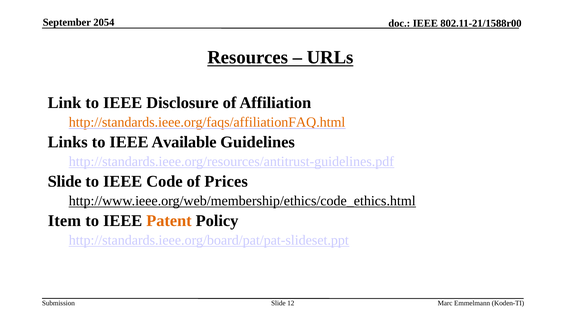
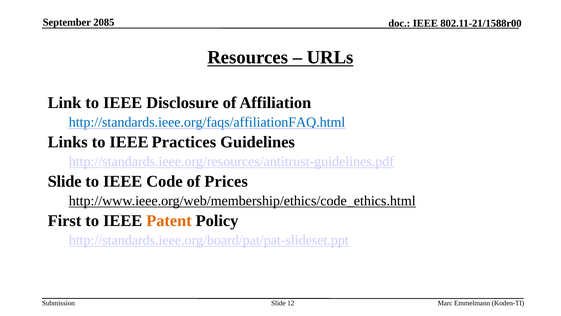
2054: 2054 -> 2085
http://standards.ieee.org/faqs/affiliationFAQ.html colour: orange -> blue
Available: Available -> Practices
Item: Item -> First
